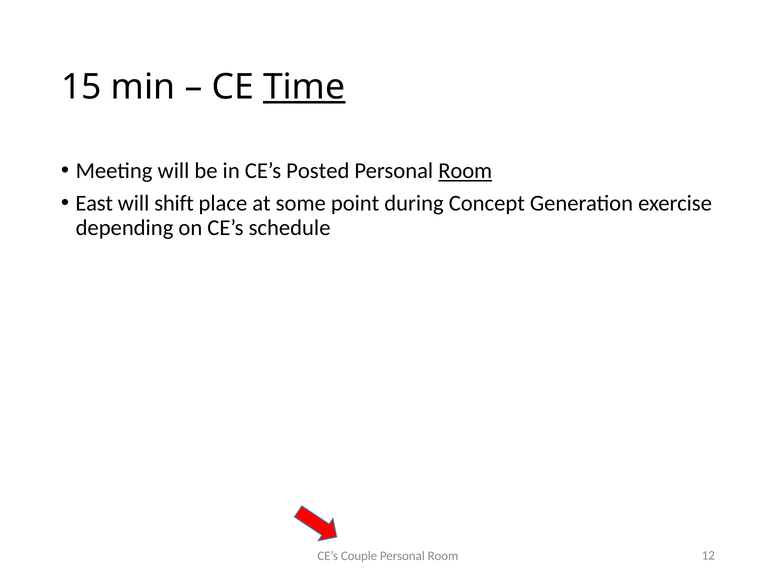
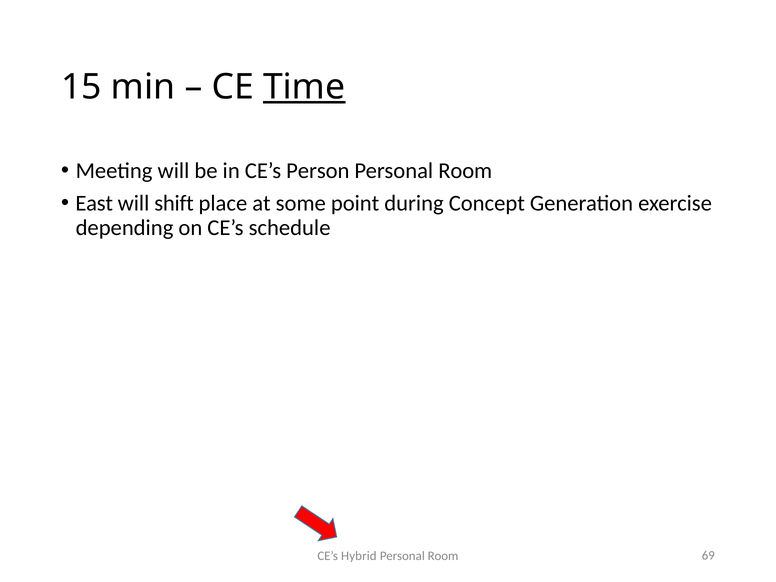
Posted: Posted -> Person
Room at (465, 171) underline: present -> none
Couple: Couple -> Hybrid
12: 12 -> 69
